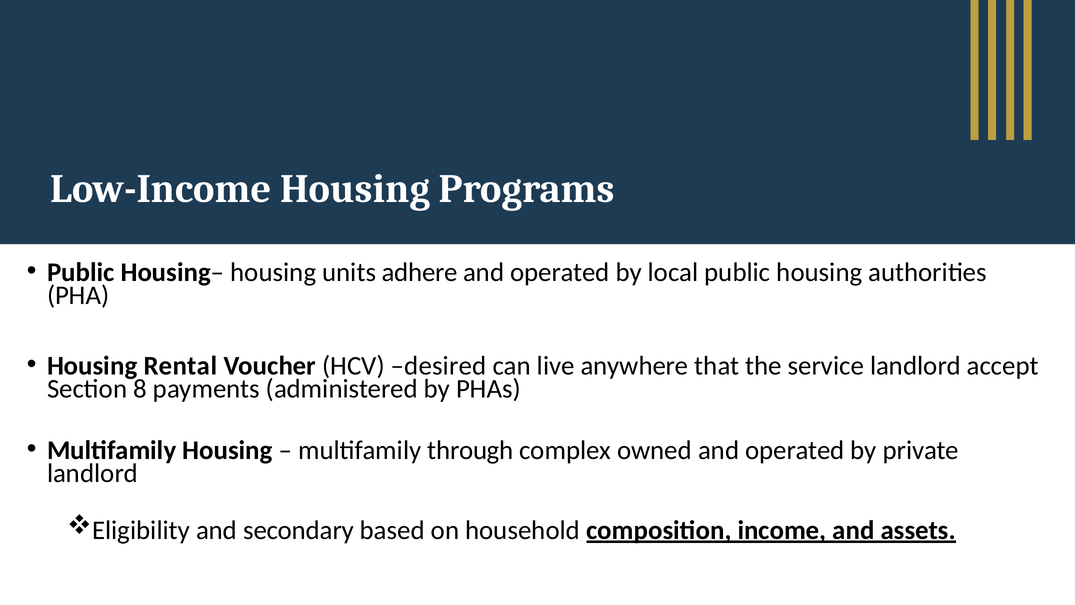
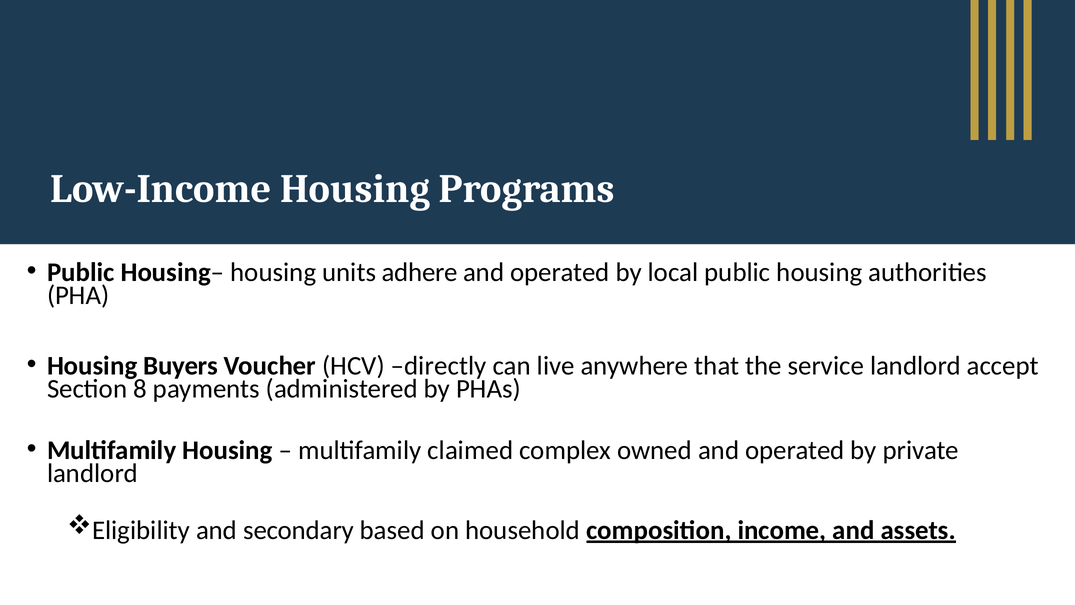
Rental: Rental -> Buyers
desired: desired -> directly
through: through -> claimed
